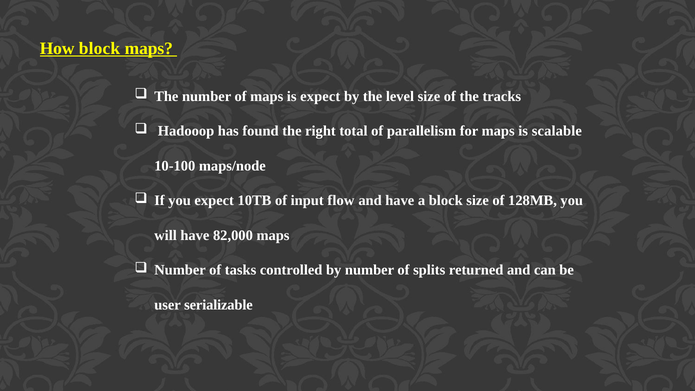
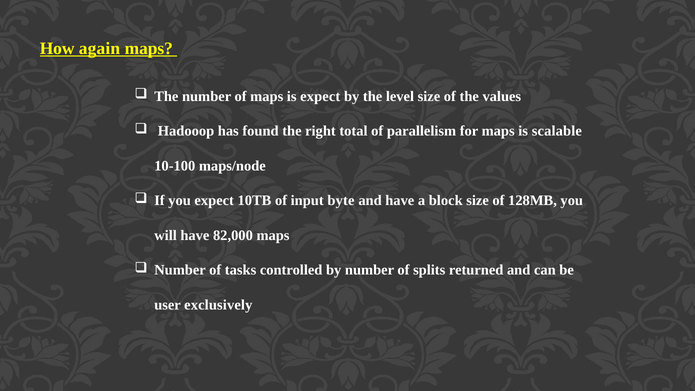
How block: block -> again
tracks: tracks -> values
flow: flow -> byte
serializable: serializable -> exclusively
